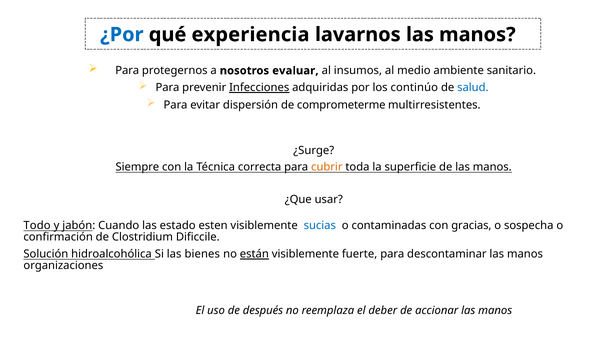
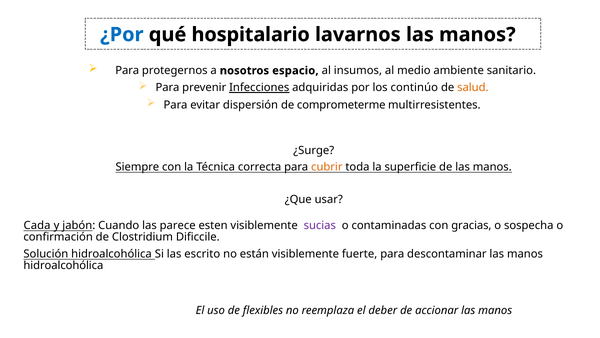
experiencia: experiencia -> hospitalario
evaluar: evaluar -> espacio
salud colour: blue -> orange
Todo: Todo -> Cada
estado: estado -> parece
sucias colour: blue -> purple
bienes: bienes -> escrito
están underline: present -> none
organizaciones at (63, 265): organizaciones -> hidroalcohólica
después: después -> flexibles
